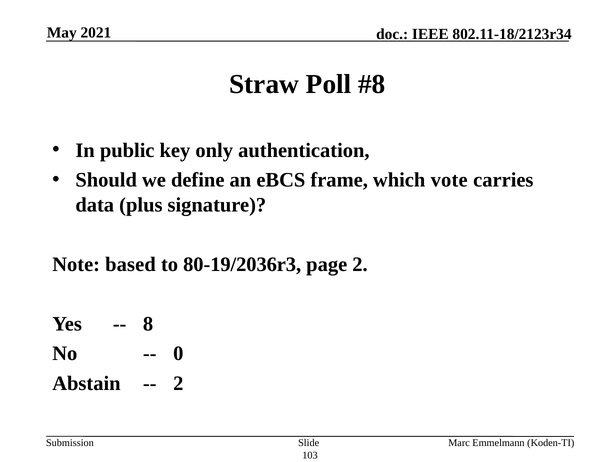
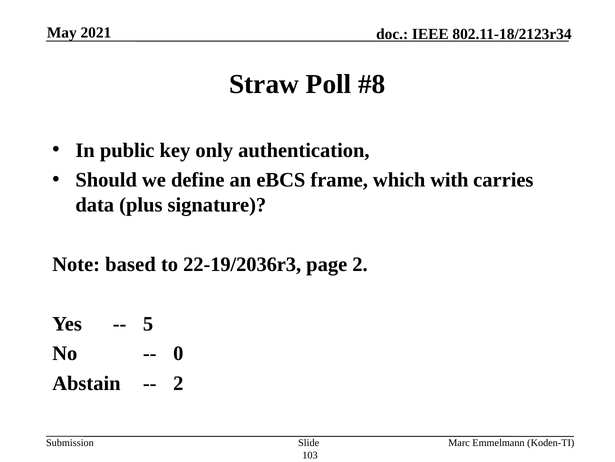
vote: vote -> with
80-19/2036r3: 80-19/2036r3 -> 22-19/2036r3
8: 8 -> 5
